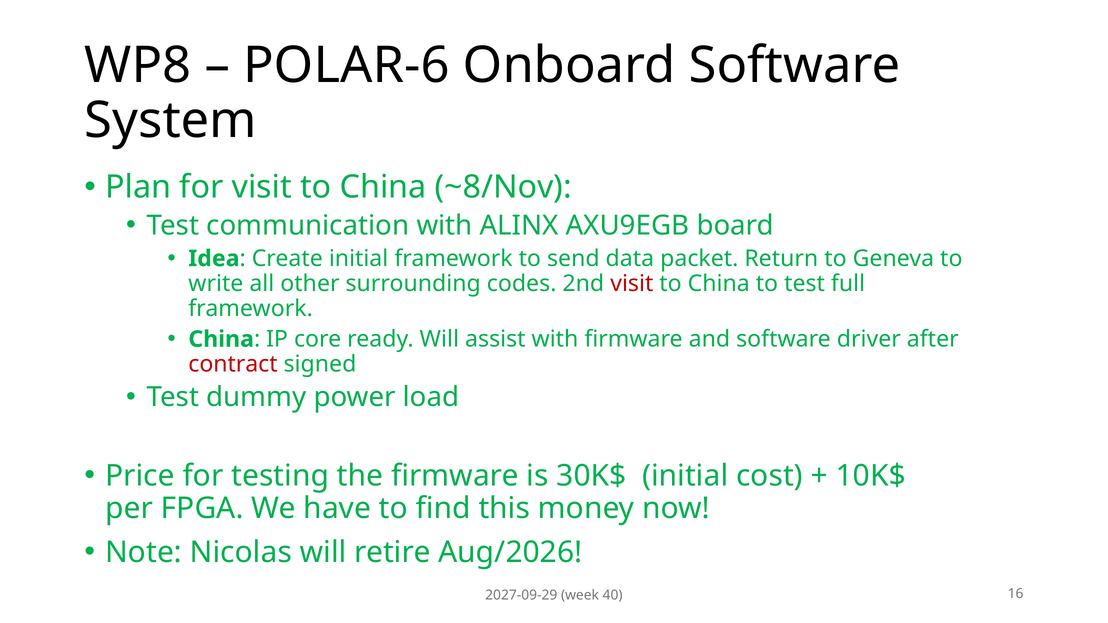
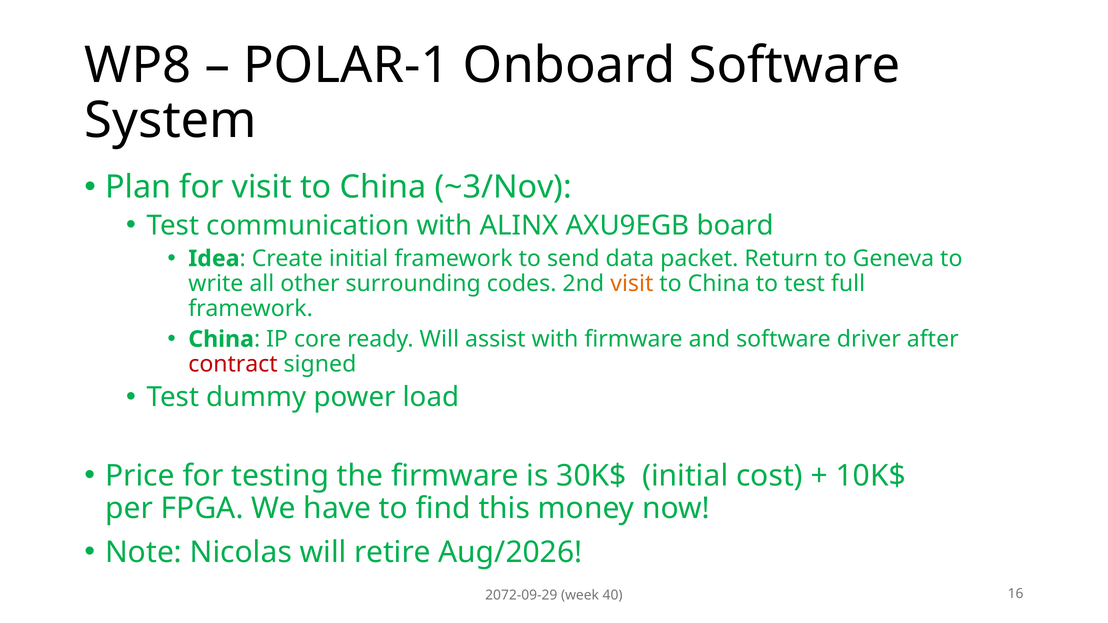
POLAR-6: POLAR-6 -> POLAR-1
~8/Nov: ~8/Nov -> ~3/Nov
visit at (632, 284) colour: red -> orange
2027-09-29: 2027-09-29 -> 2072-09-29
